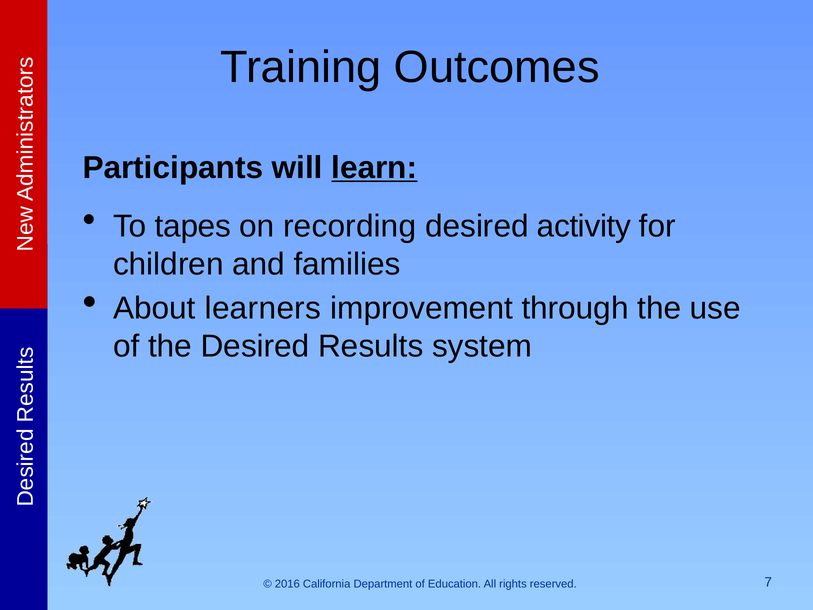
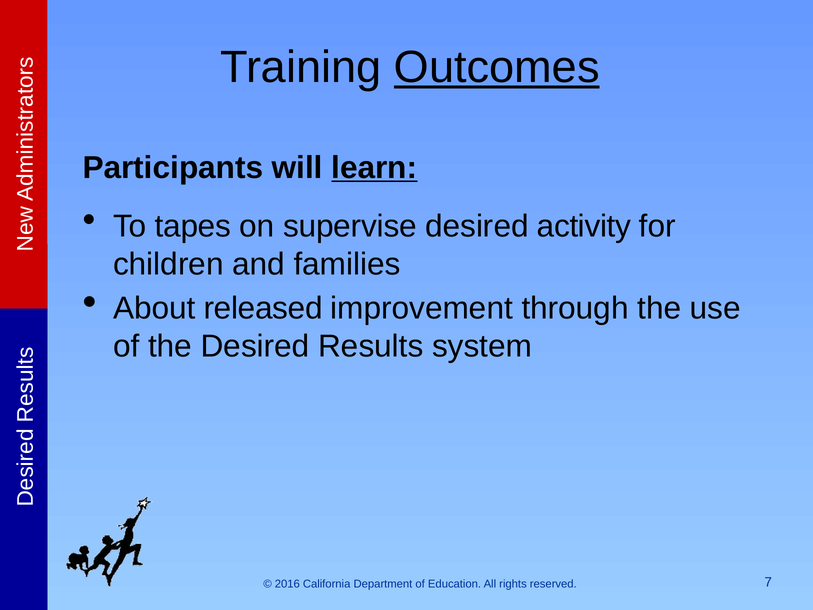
Outcomes underline: none -> present
recording: recording -> supervise
learners: learners -> released
